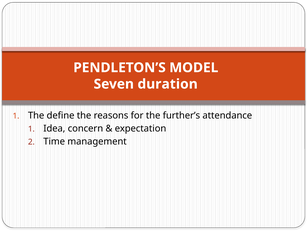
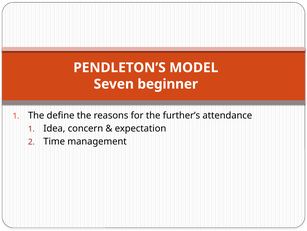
duration: duration -> beginner
